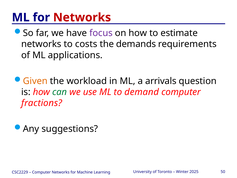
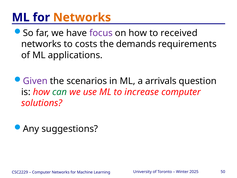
Networks at (82, 17) colour: red -> orange
estimate: estimate -> received
Given colour: orange -> purple
workload: workload -> scenarios
demand: demand -> increase
fractions: fractions -> solutions
